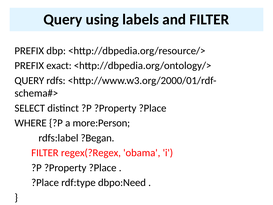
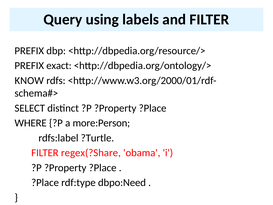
QUERY at (29, 80): QUERY -> KNOW
?Began: ?Began -> ?Turtle
regex(?Regex: regex(?Regex -> regex(?Share
